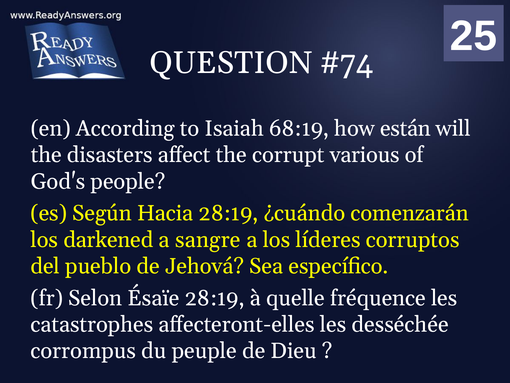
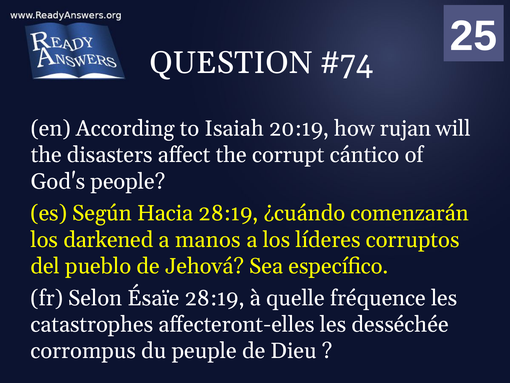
68:19: 68:19 -> 20:19
están: están -> rujan
various: various -> cántico
sangre: sangre -> manos
